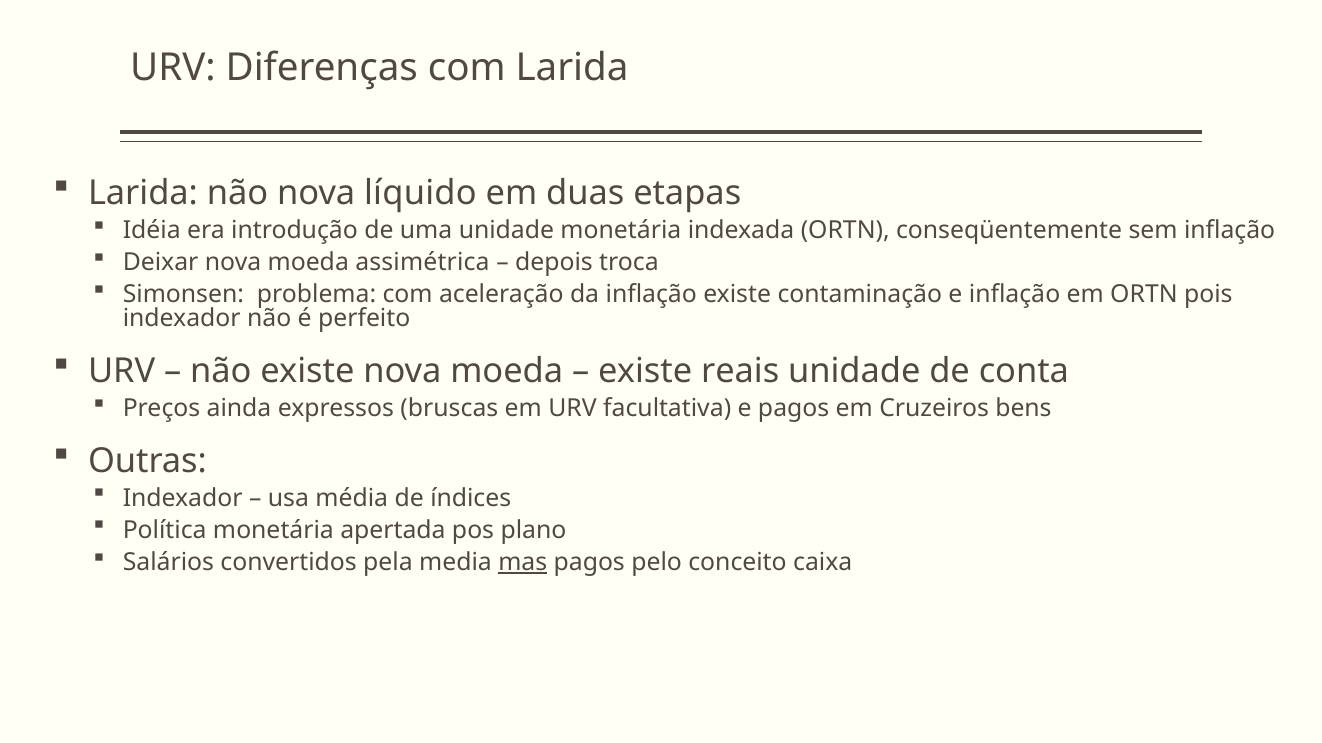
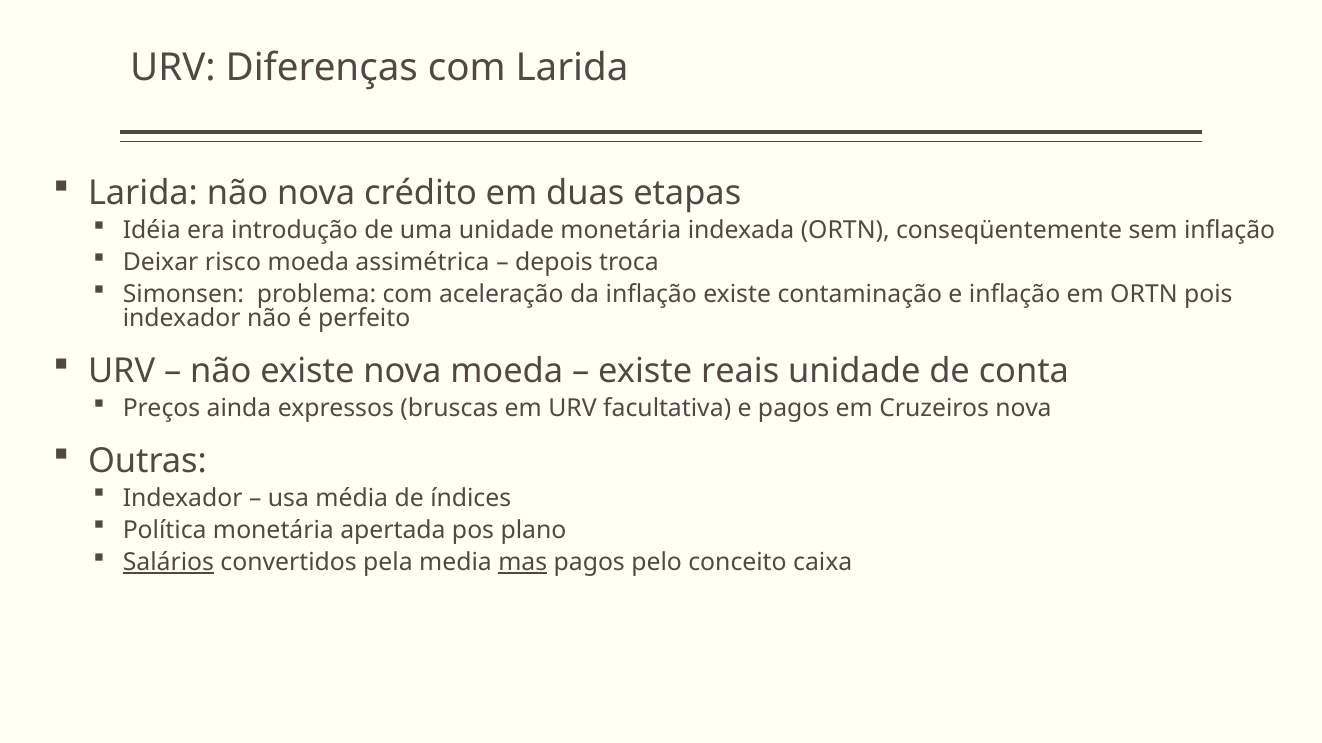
líquido: líquido -> crédito
Deixar nova: nova -> risco
Cruzeiros bens: bens -> nova
Salários underline: none -> present
